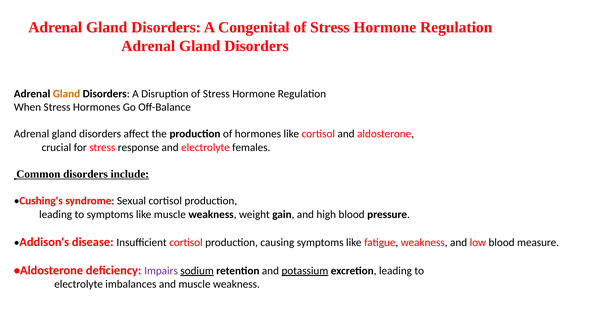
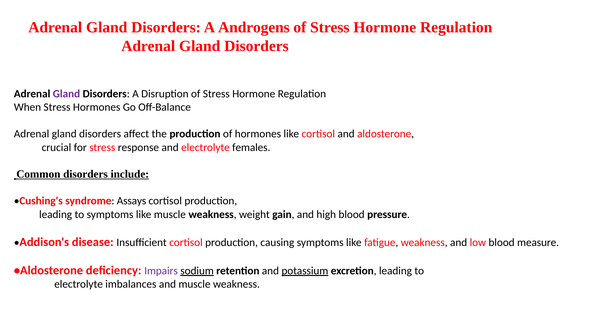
Congenital: Congenital -> Androgens
Gland at (66, 94) colour: orange -> purple
Sexual: Sexual -> Assays
